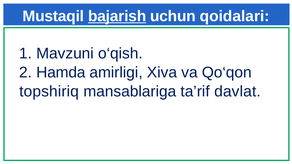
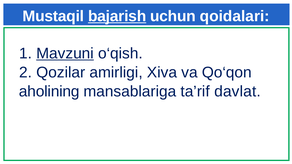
Mavzuni underline: none -> present
Hamda: Hamda -> Qozilar
topshiriq: topshiriq -> aholining
